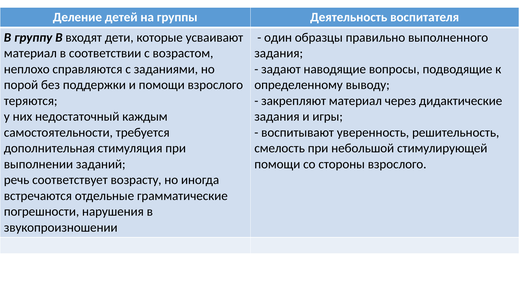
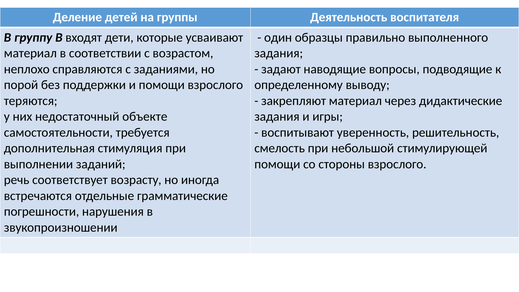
каждым: каждым -> объекте
